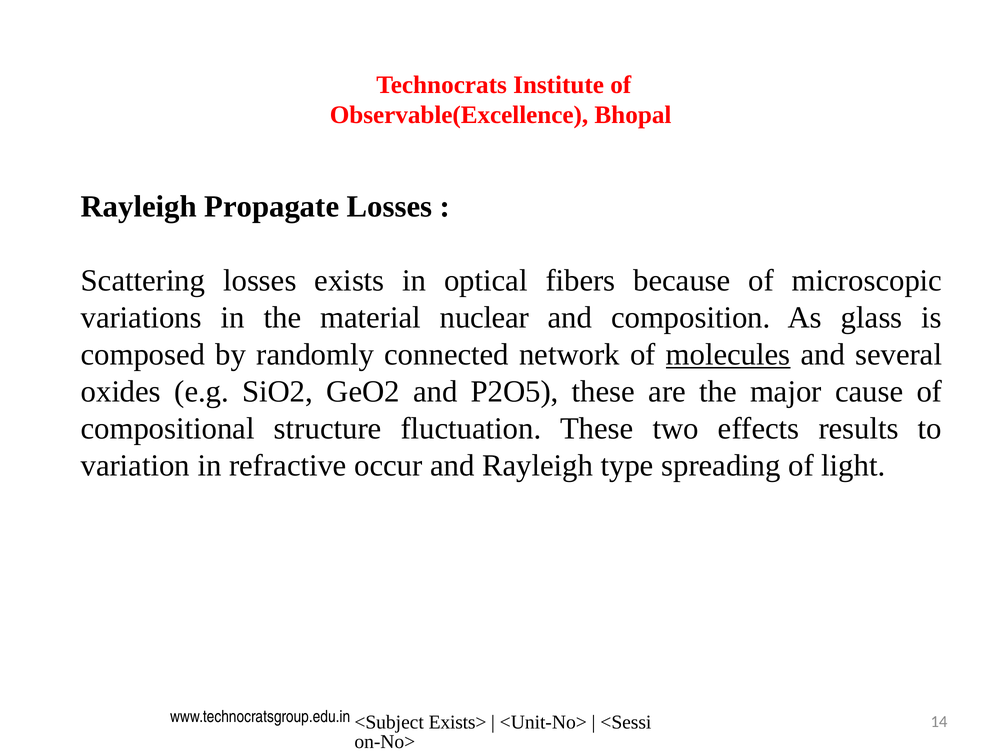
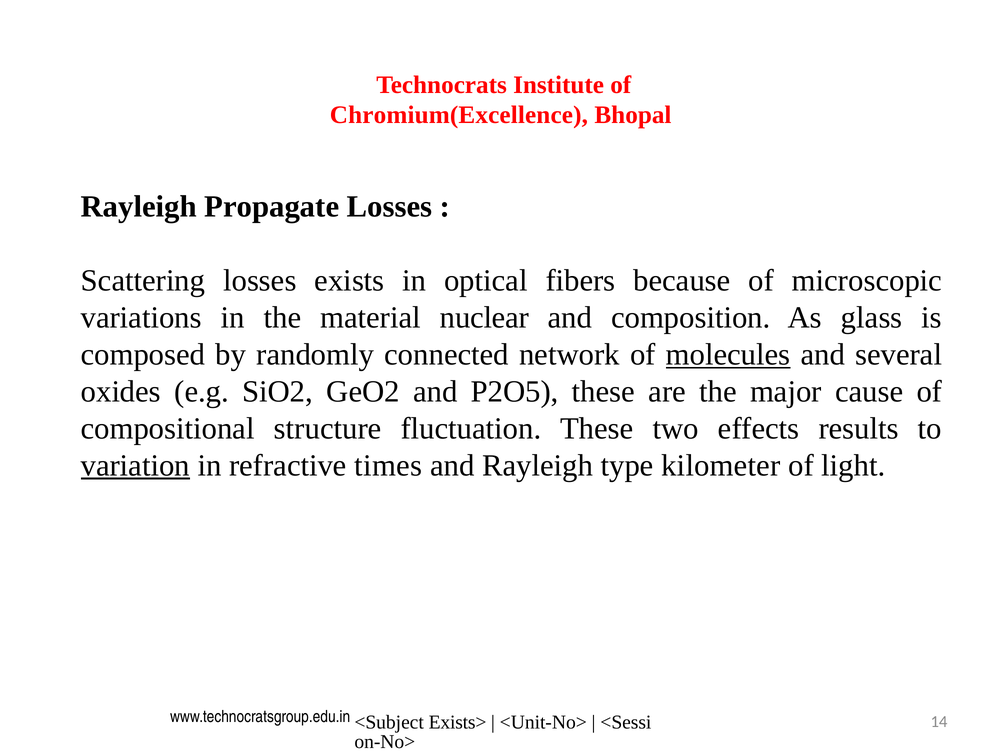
Observable(Excellence: Observable(Excellence -> Chromium(Excellence
variation underline: none -> present
occur: occur -> times
spreading: spreading -> kilometer
